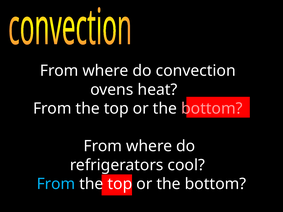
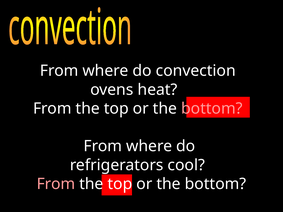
From at (56, 184) colour: light blue -> pink
